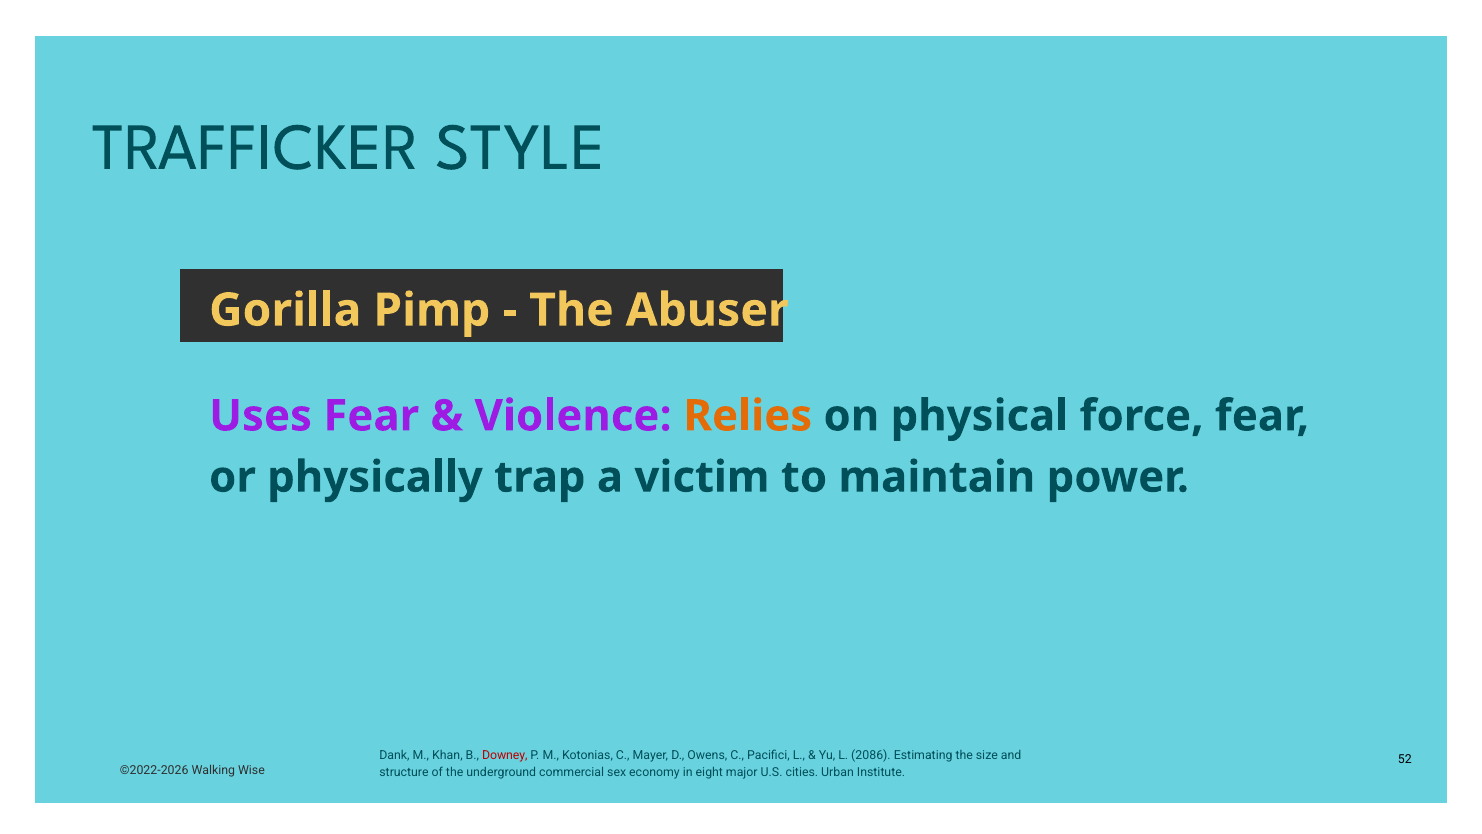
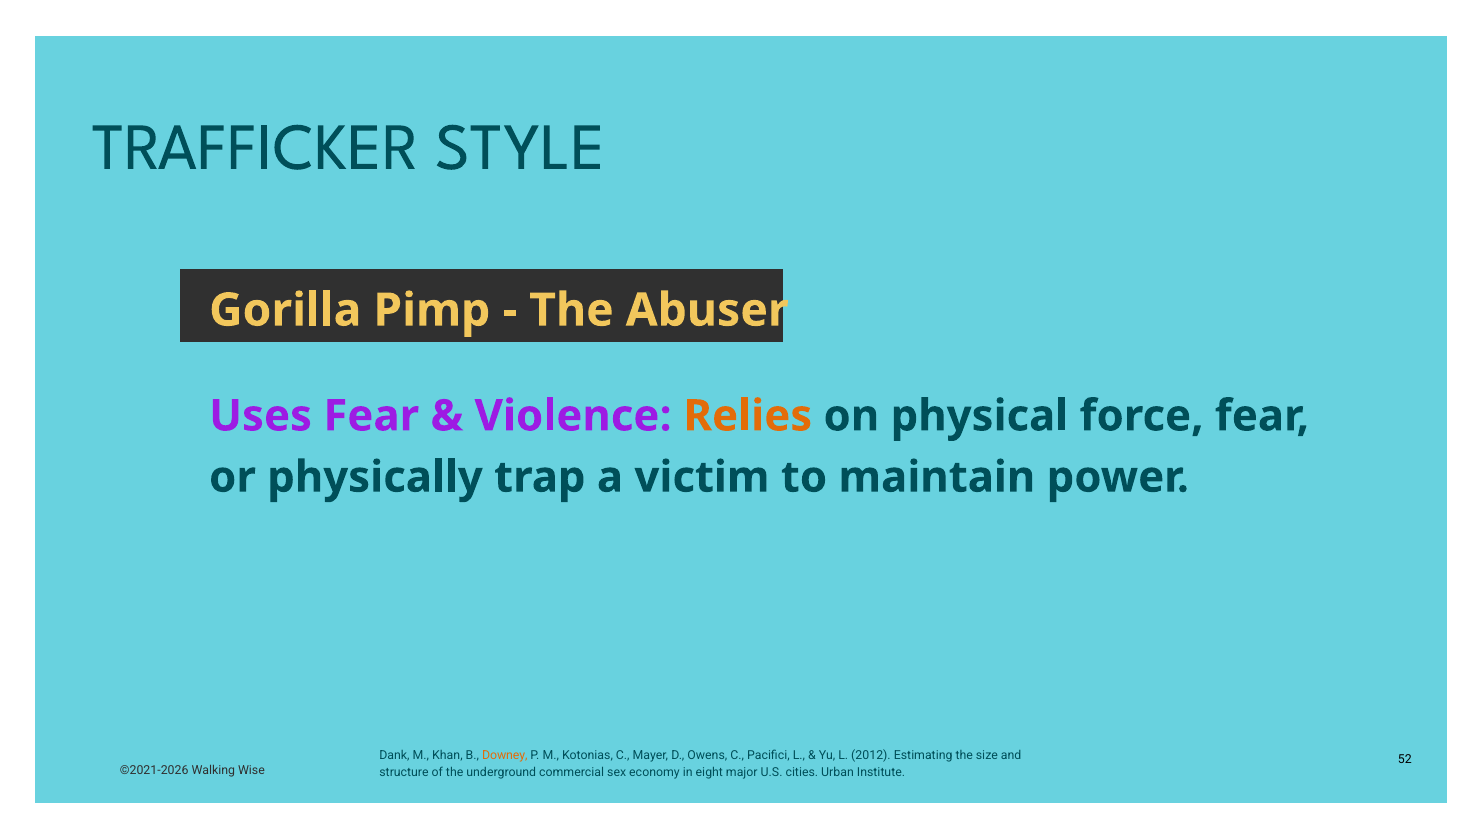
Downey colour: red -> orange
2086: 2086 -> 2012
©2022-2026: ©2022-2026 -> ©2021-2026
